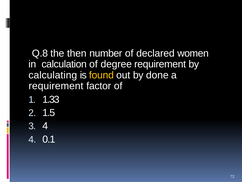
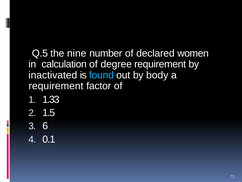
Q.8: Q.8 -> Q.5
then: then -> nine
calculating: calculating -> inactivated
found colour: yellow -> light blue
done: done -> body
3 4: 4 -> 6
